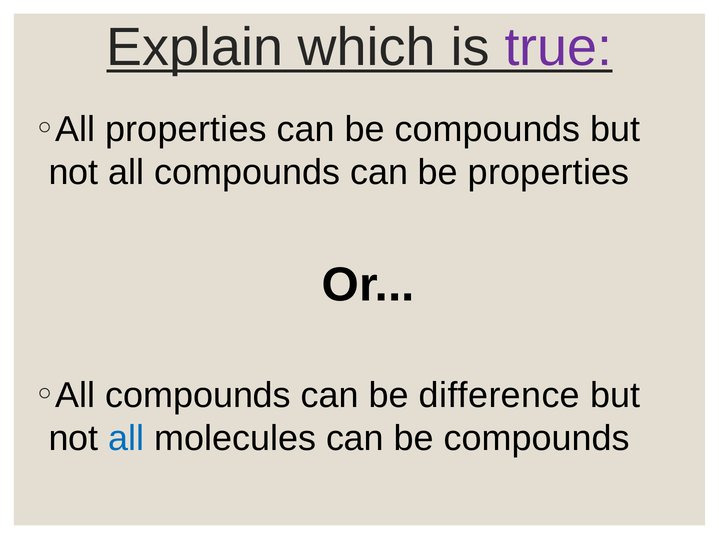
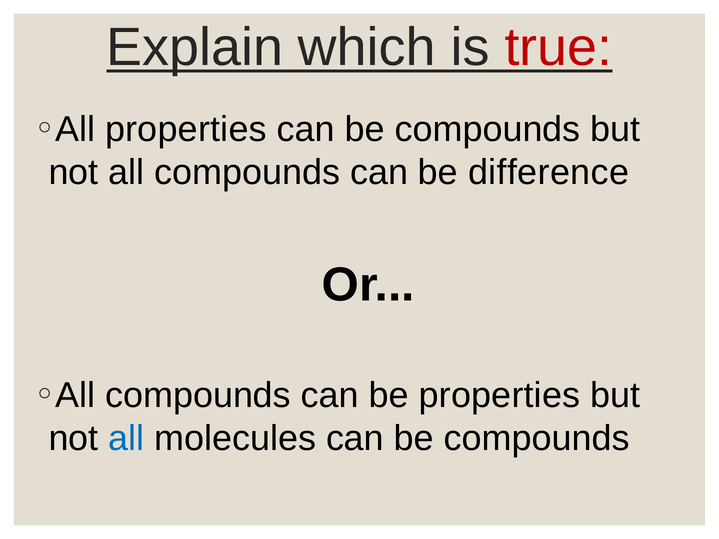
true colour: purple -> red
be properties: properties -> difference
be difference: difference -> properties
